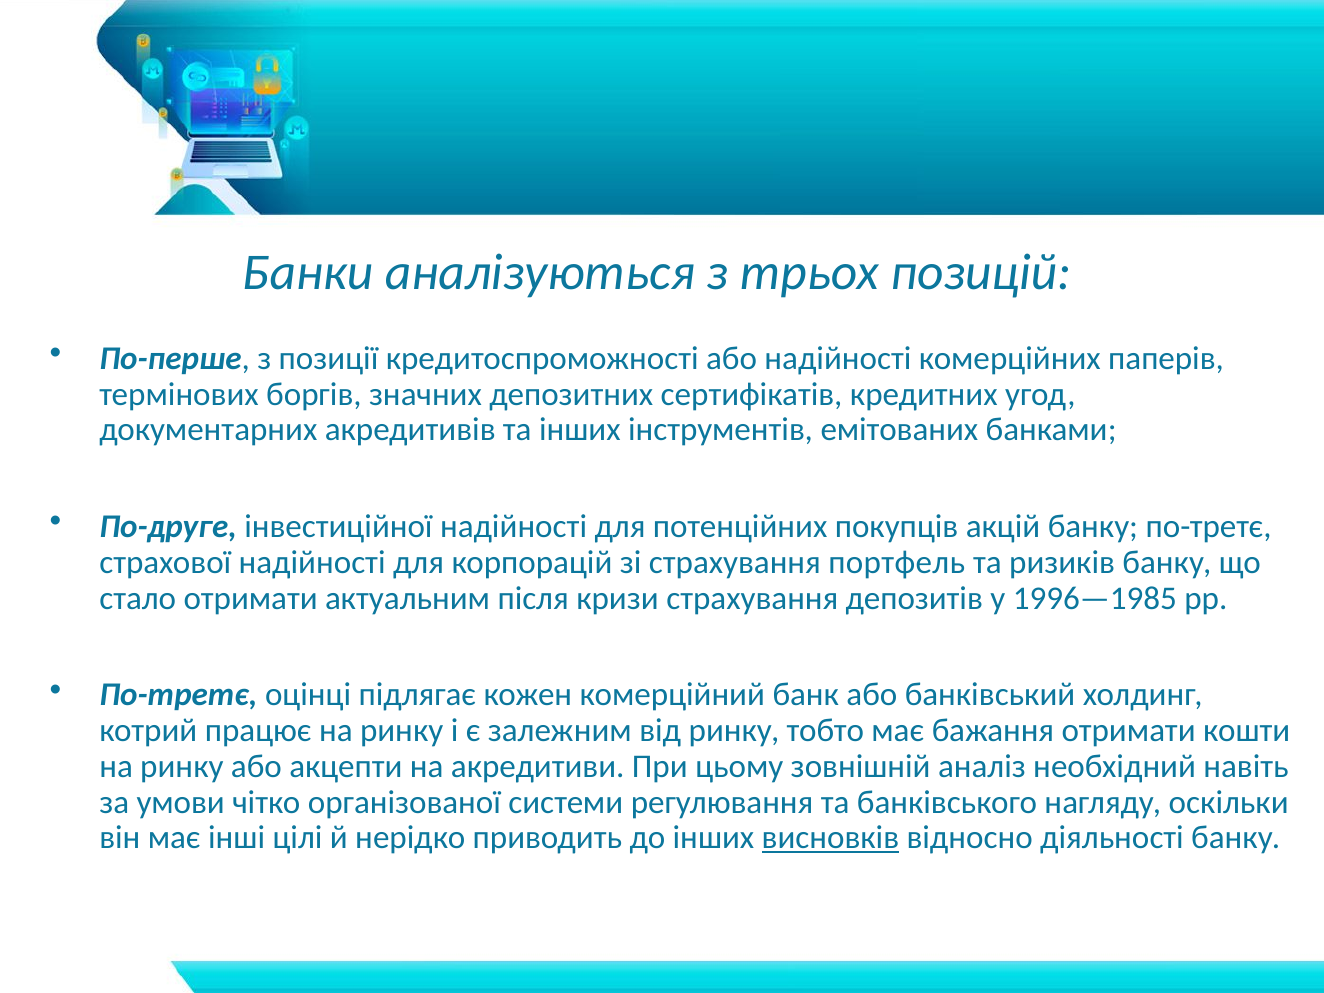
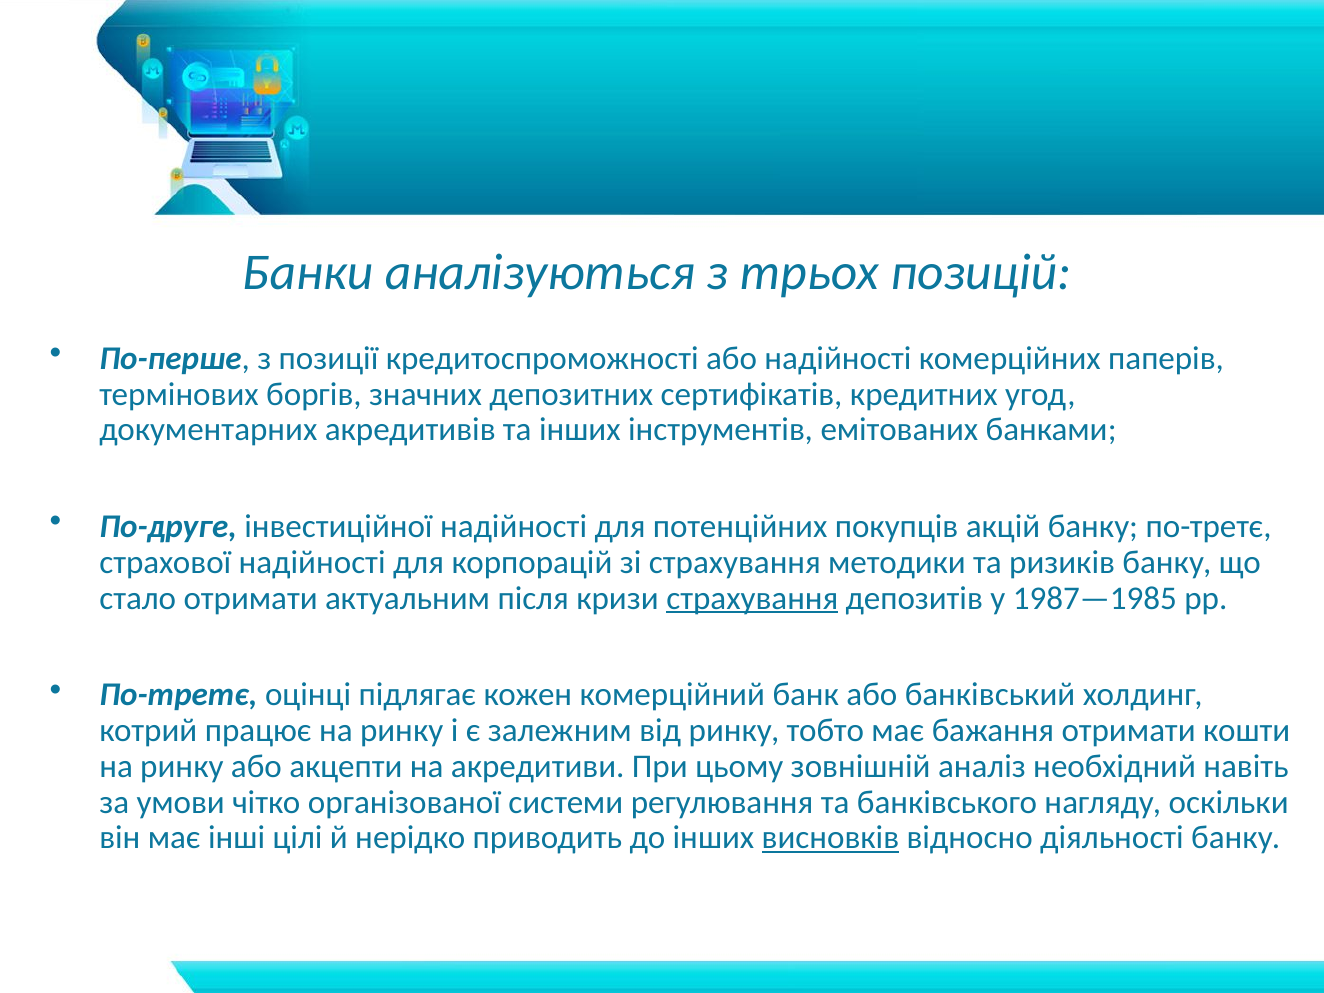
портфель: портфель -> методики
страхування at (752, 598) underline: none -> present
1996—1985: 1996—1985 -> 1987—1985
